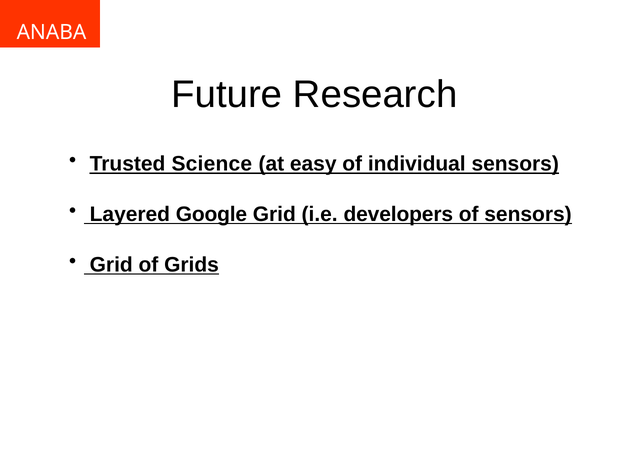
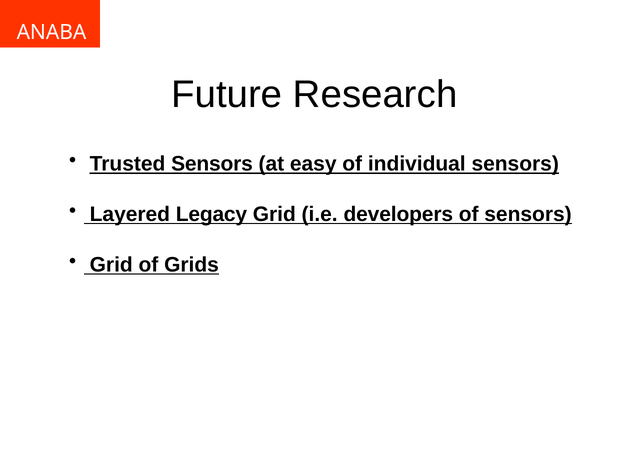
Trusted Science: Science -> Sensors
Google: Google -> Legacy
